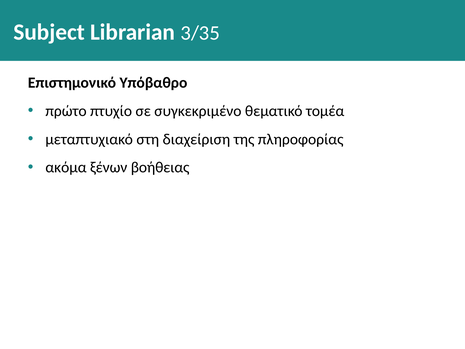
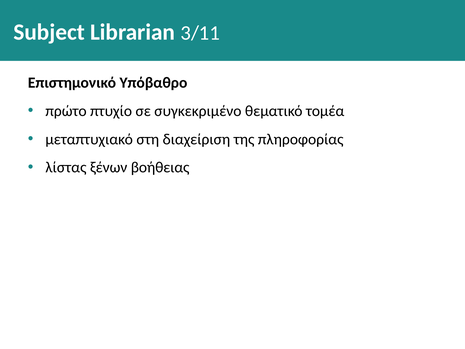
3/35: 3/35 -> 3/11
ακόμα: ακόμα -> λίστας
